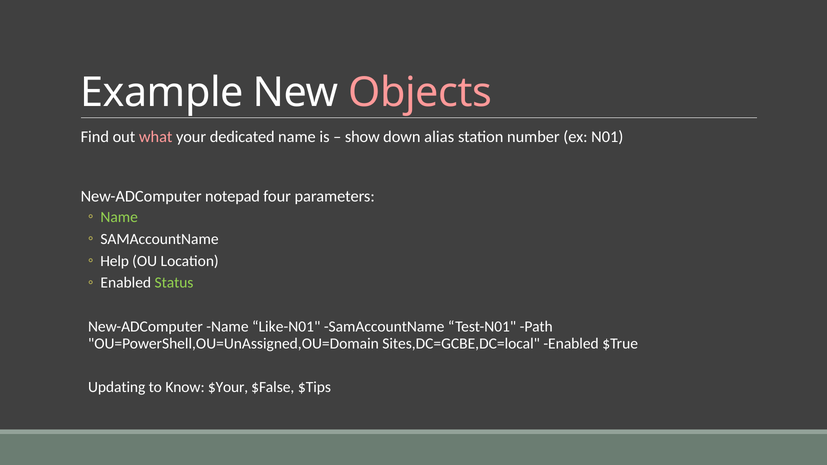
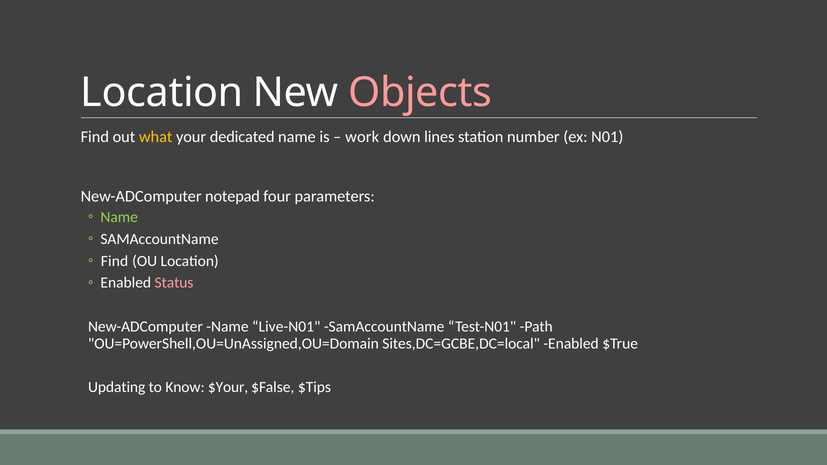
Example at (162, 93): Example -> Location
what colour: pink -> yellow
show: show -> work
alias: alias -> lines
Help at (115, 261): Help -> Find
Status colour: light green -> pink
Like-N01: Like-N01 -> Live-N01
